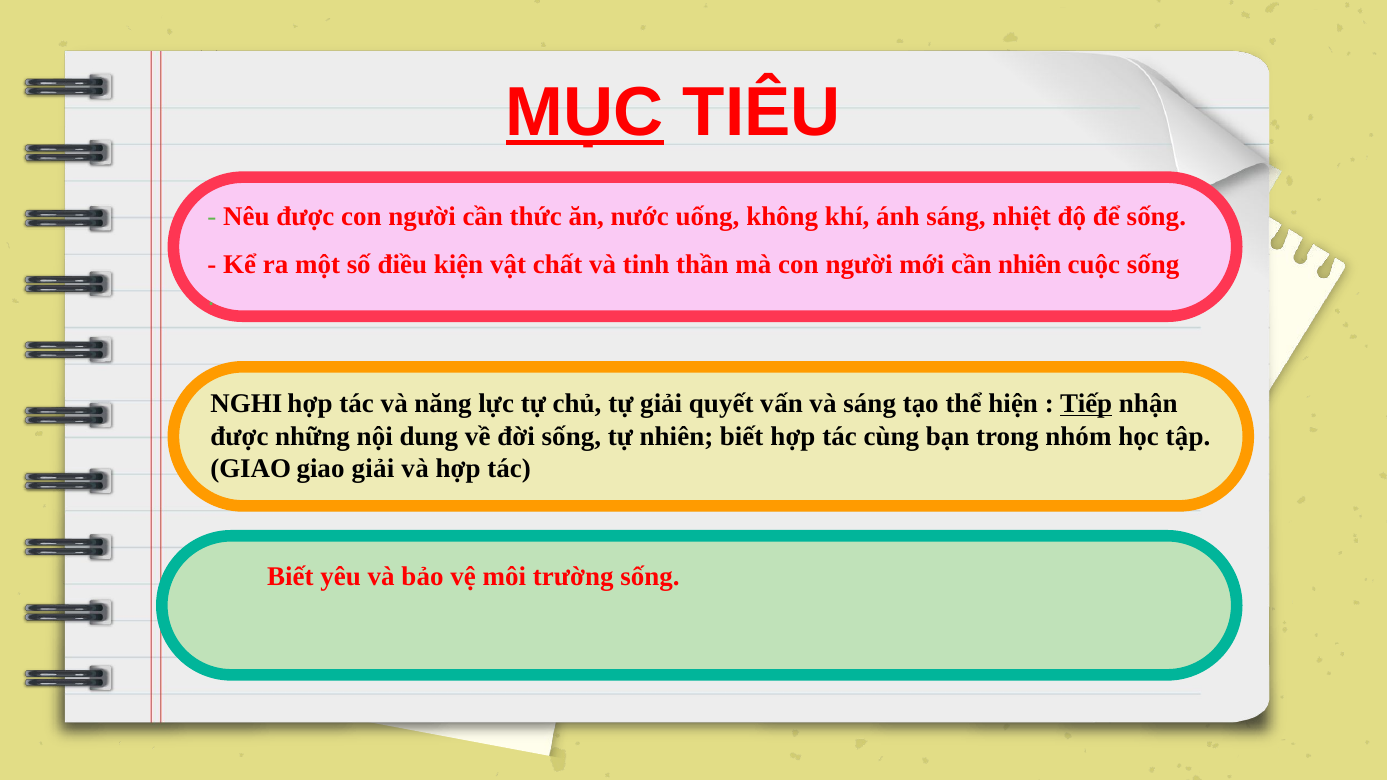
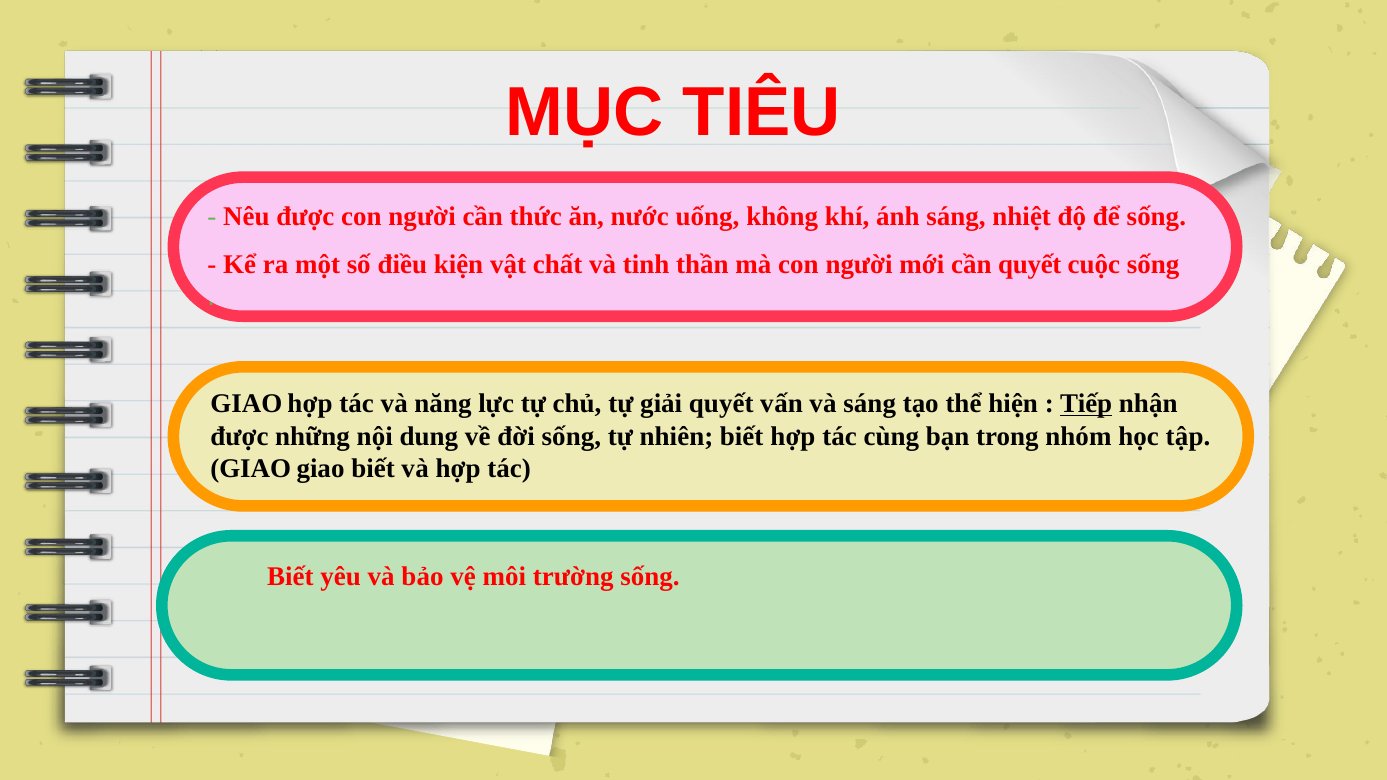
MỤC underline: present -> none
cần nhiên: nhiên -> quyết
NGHI at (246, 404): NGHI -> GIAO
giao giải: giải -> biết
